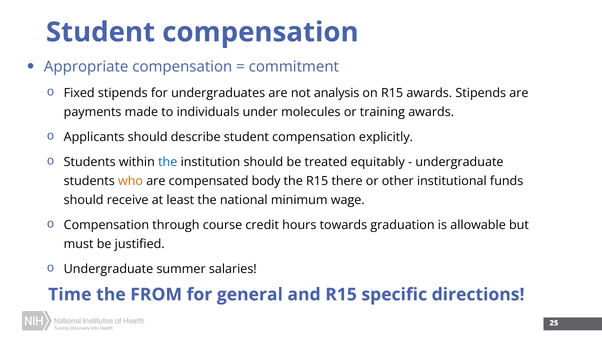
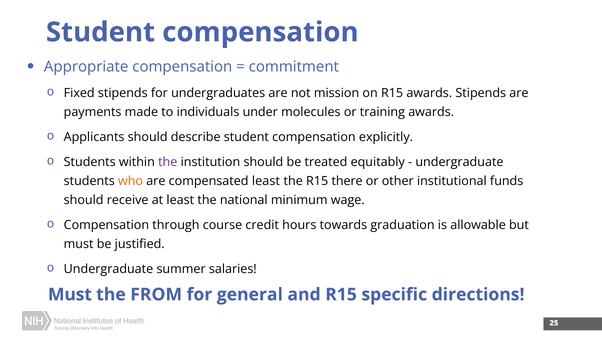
analysis: analysis -> mission
the at (168, 162) colour: blue -> purple
compensated body: body -> least
Time at (70, 294): Time -> Must
